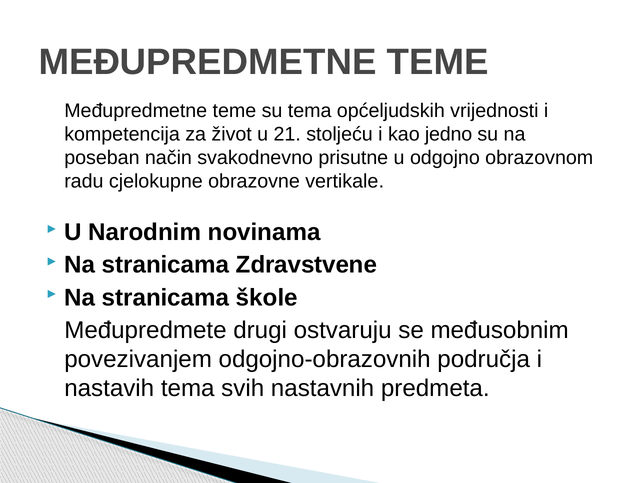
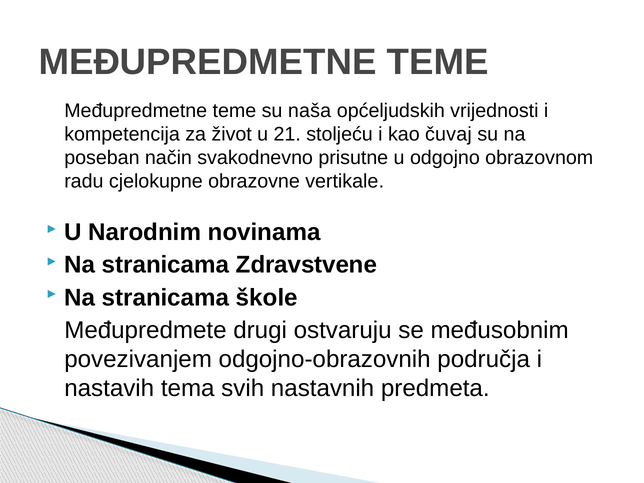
su tema: tema -> naša
jedno: jedno -> čuvaj
